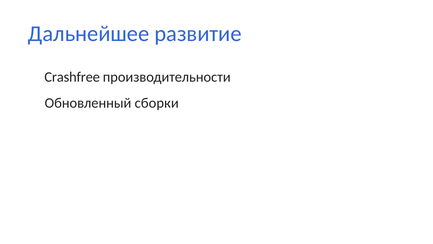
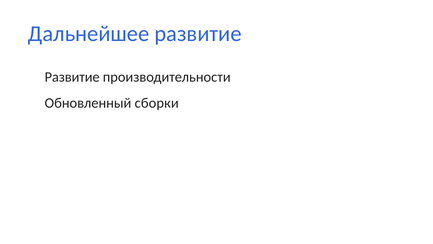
Crashfree at (72, 77): Crashfree -> Развитие
